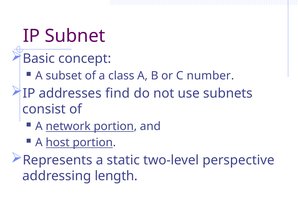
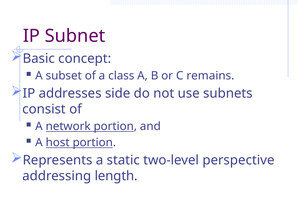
number: number -> remains
find: find -> side
